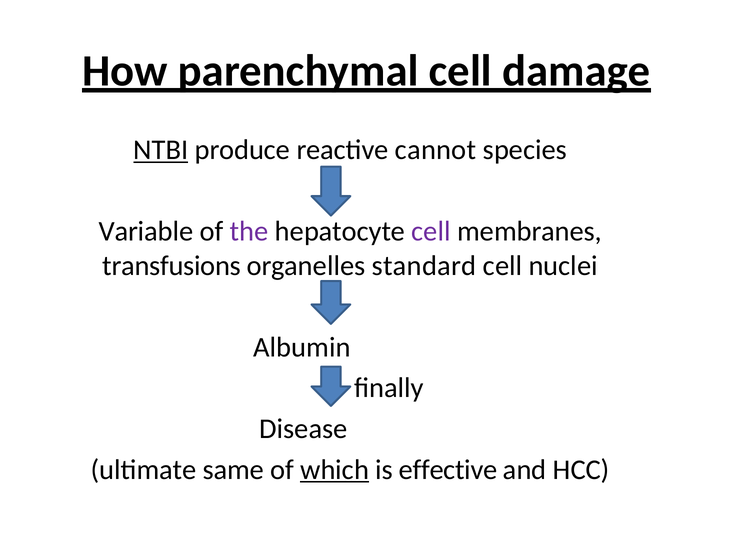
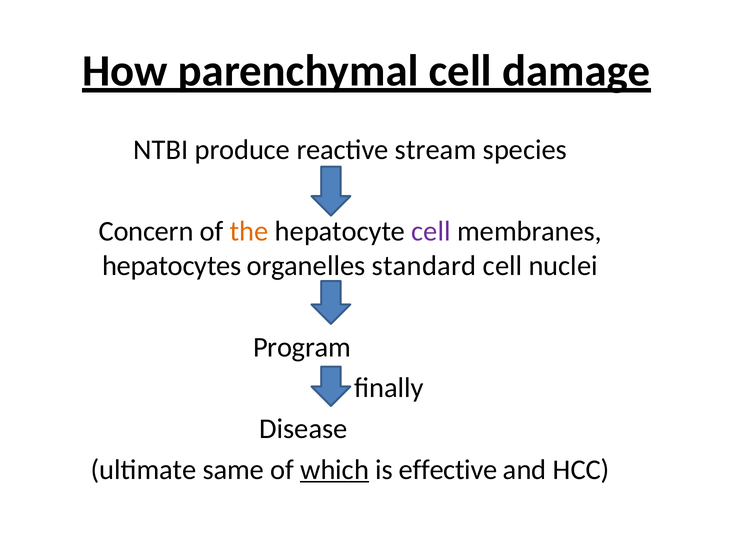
NTBI underline: present -> none
cannot: cannot -> stream
Variable: Variable -> Concern
the colour: purple -> orange
transfusions: transfusions -> hepatocytes
Albumin: Albumin -> Program
